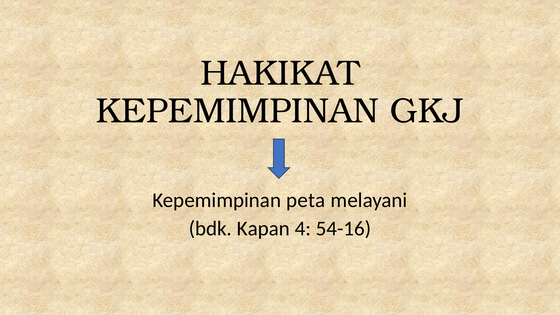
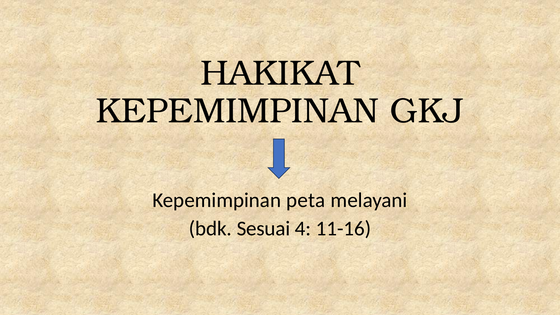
Kapan: Kapan -> Sesuai
54-16: 54-16 -> 11-16
